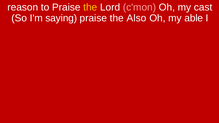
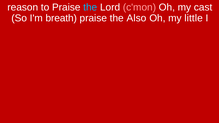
the at (90, 7) colour: yellow -> light blue
saying: saying -> breath
able: able -> little
